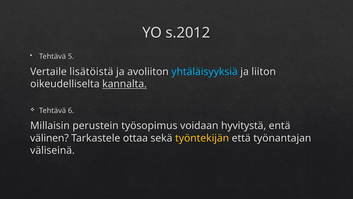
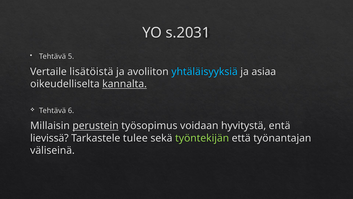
s.2012: s.2012 -> s.2031
liiton: liiton -> asiaa
perustein underline: none -> present
välinen: välinen -> lievissä
ottaa: ottaa -> tulee
työntekijän colour: yellow -> light green
